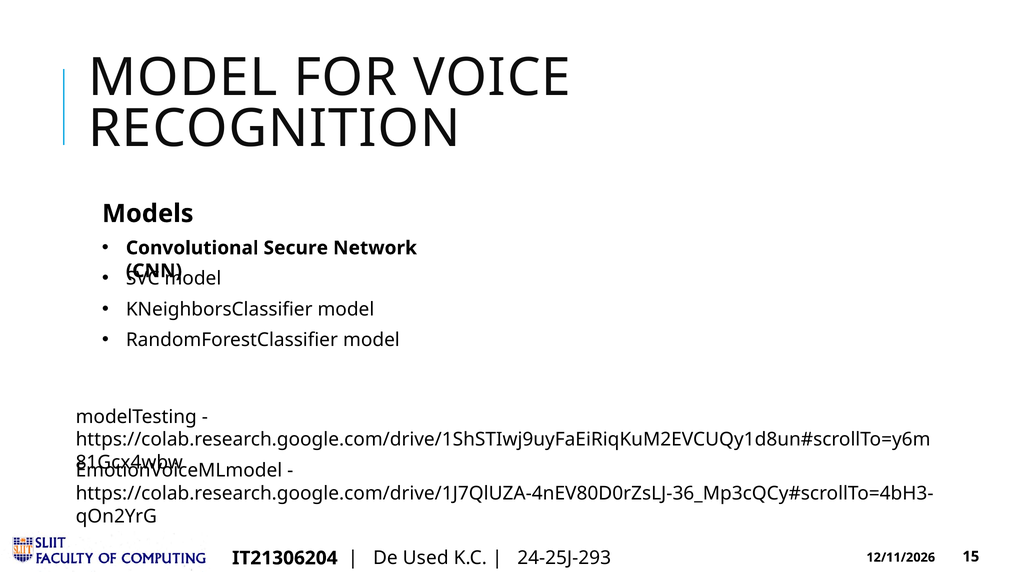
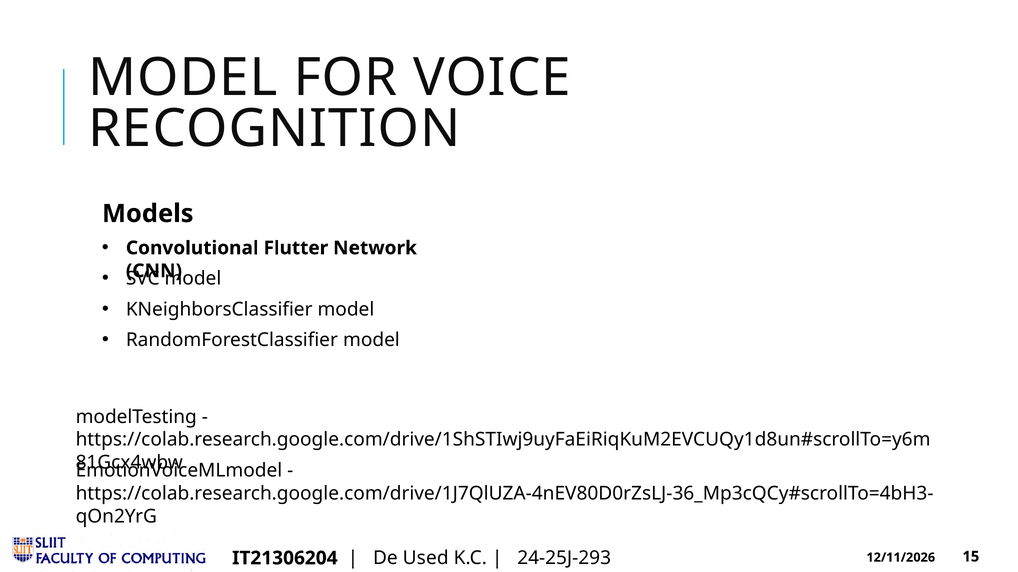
Secure: Secure -> Flutter
